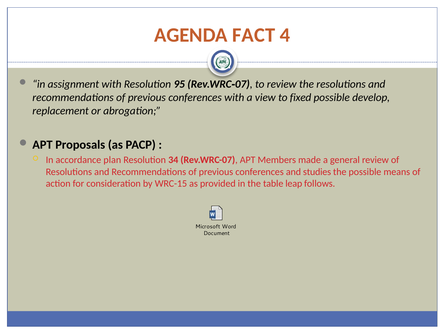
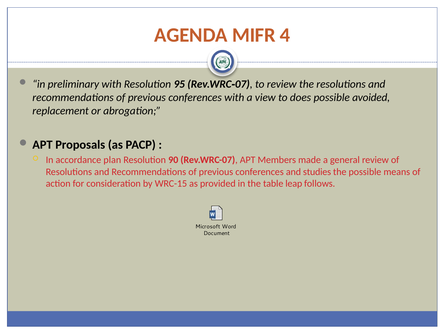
FACT: FACT -> MIFR
assignment: assignment -> preliminary
fixed: fixed -> does
develop: develop -> avoided
34: 34 -> 90
